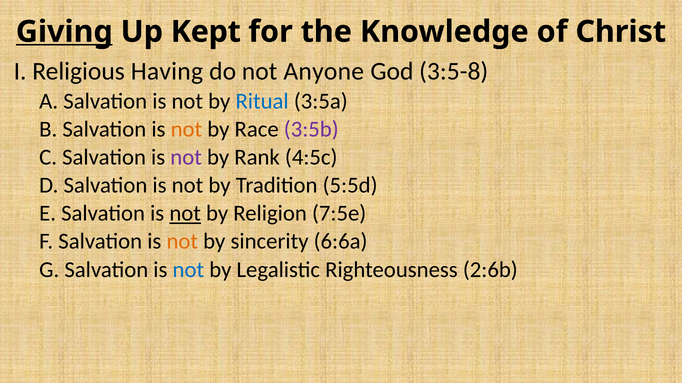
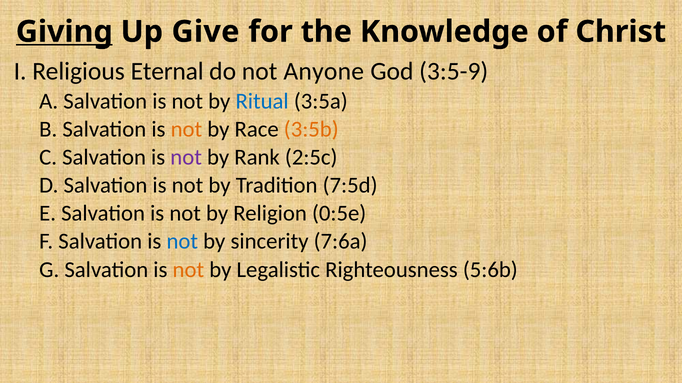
Kept: Kept -> Give
Having: Having -> Eternal
3:5-8: 3:5-8 -> 3:5-9
3:5b colour: purple -> orange
4:5c: 4:5c -> 2:5c
5:5d: 5:5d -> 7:5d
not at (185, 214) underline: present -> none
7:5e: 7:5e -> 0:5e
not at (182, 242) colour: orange -> blue
6:6a: 6:6a -> 7:6a
not at (188, 270) colour: blue -> orange
2:6b: 2:6b -> 5:6b
